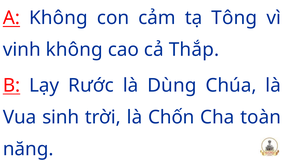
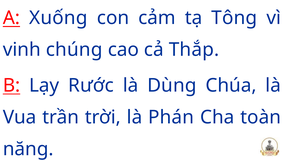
A Không: Không -> Xuống
vinh không: không -> chúng
sinh: sinh -> trần
Chốn: Chốn -> Phán
